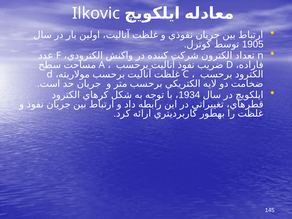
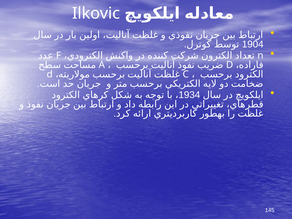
1905: 1905 -> 1904
